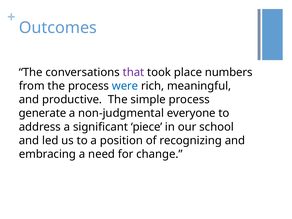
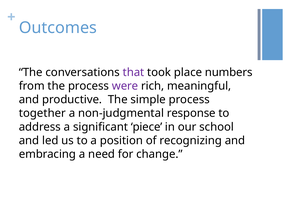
were colour: blue -> purple
generate: generate -> together
everyone: everyone -> response
